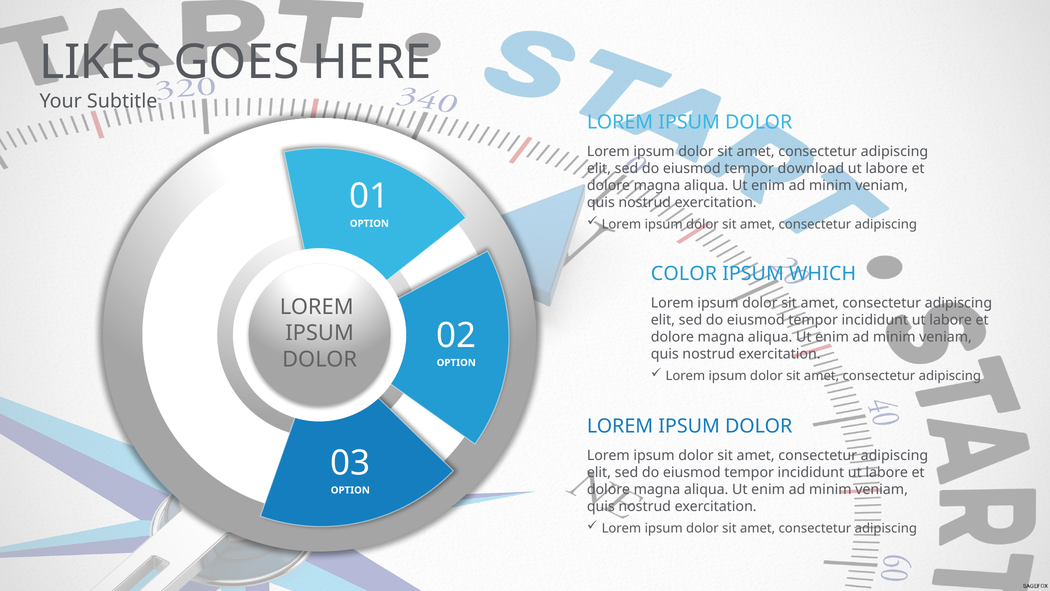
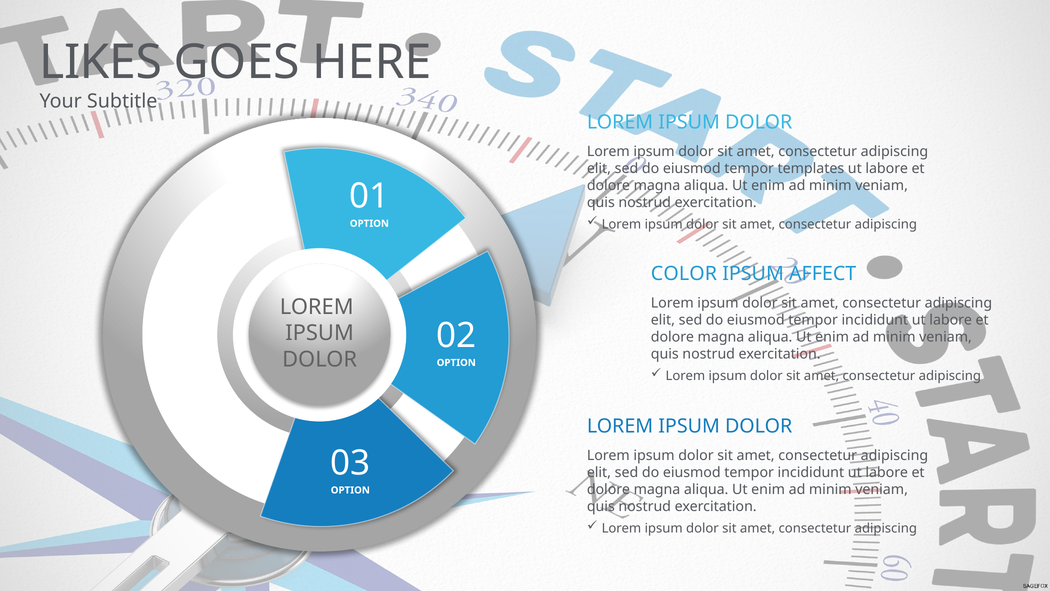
download: download -> templates
WHICH: WHICH -> AFFECT
